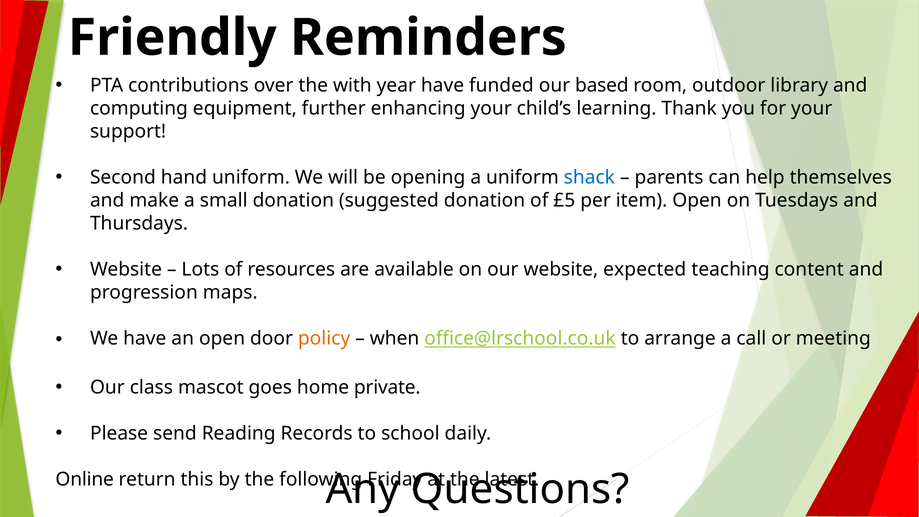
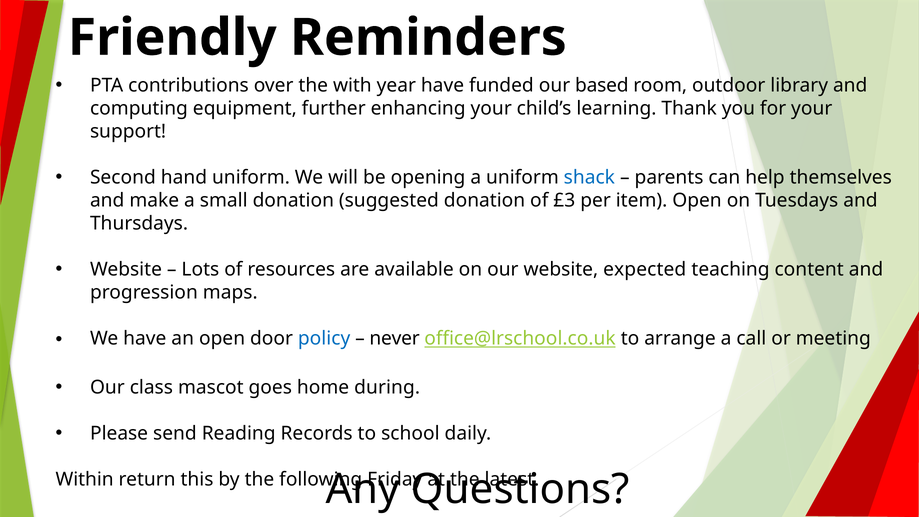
£5: £5 -> £3
policy colour: orange -> blue
when: when -> never
private: private -> during
Online: Online -> Within
